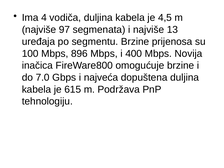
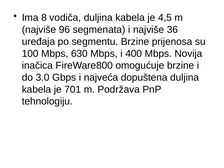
4: 4 -> 8
97: 97 -> 96
13: 13 -> 36
896: 896 -> 630
7.0: 7.0 -> 3.0
615: 615 -> 701
